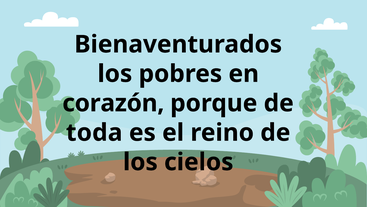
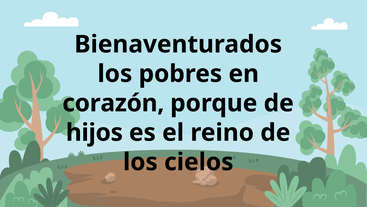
toda: toda -> hijos
